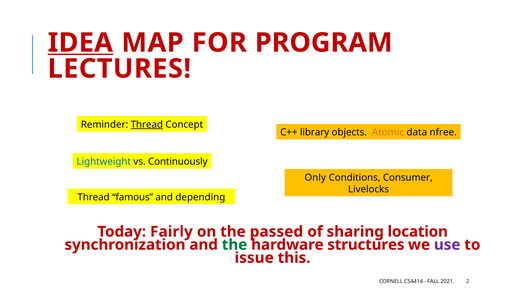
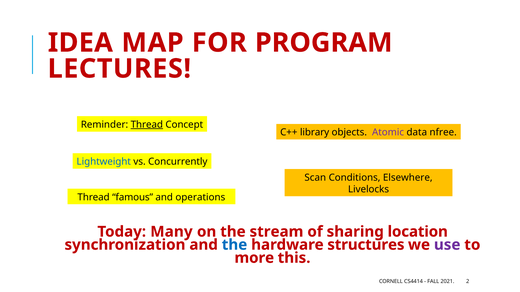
IDEA underline: present -> none
Atomic colour: orange -> purple
Continuously: Continuously -> Concurrently
Only: Only -> Scan
Consumer: Consumer -> Elsewhere
depending: depending -> operations
Fairly: Fairly -> Many
passed: passed -> stream
the at (235, 245) colour: green -> blue
issue: issue -> more
